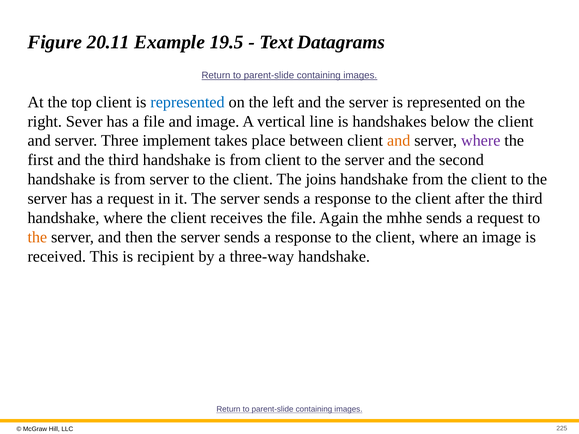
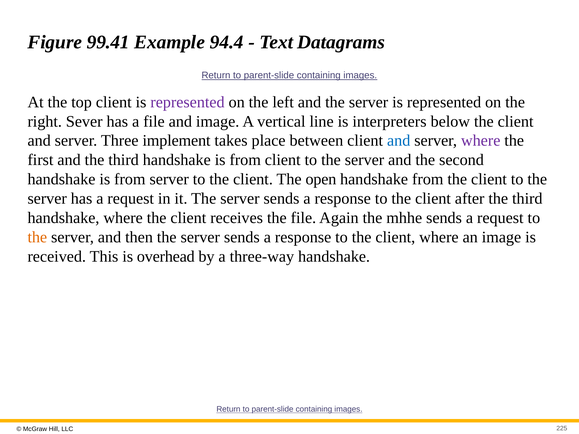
20.11: 20.11 -> 99.41
19.5: 19.5 -> 94.4
represented at (187, 102) colour: blue -> purple
handshakes: handshakes -> interpreters
and at (399, 141) colour: orange -> blue
joins: joins -> open
recipient: recipient -> overhead
